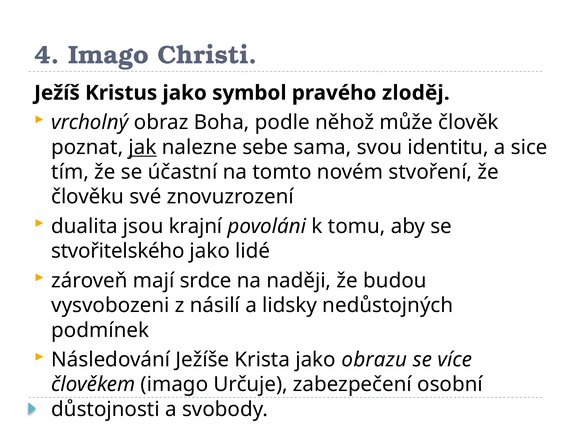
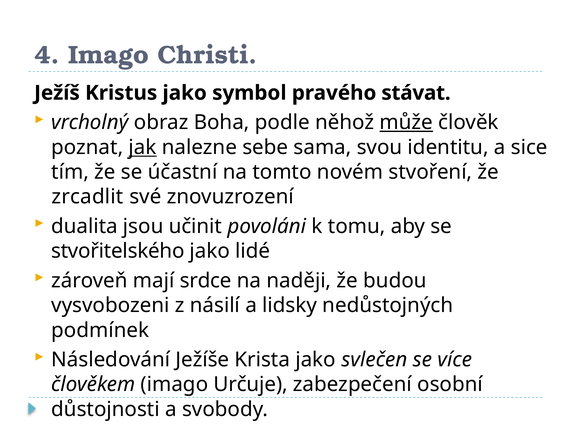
zloděj: zloděj -> stávat
může underline: none -> present
člověku: člověku -> zrcadlit
krajní: krajní -> učinit
obrazu: obrazu -> svlečen
